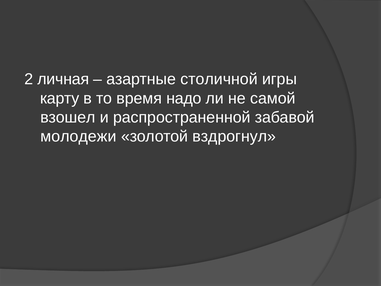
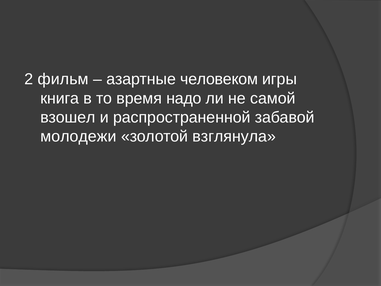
личная: личная -> фильм
столичной: столичной -> человеком
карту: карту -> книга
вздрогнул: вздрогнул -> взглянула
